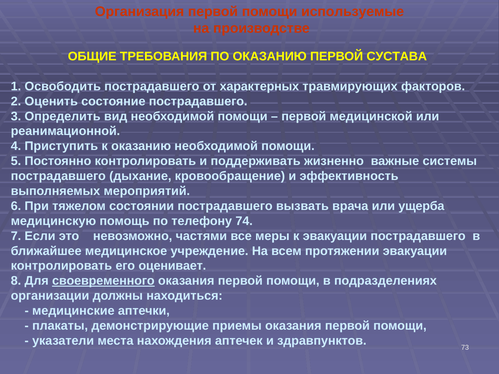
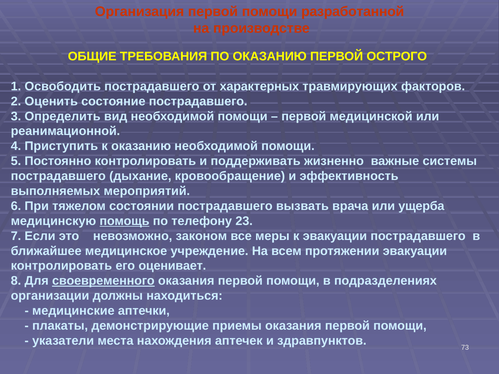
используемые: используемые -> разработанной
СУСТАВА: СУСТАВА -> ОСТРОГО
помощь underline: none -> present
74: 74 -> 23
частями: частями -> законом
